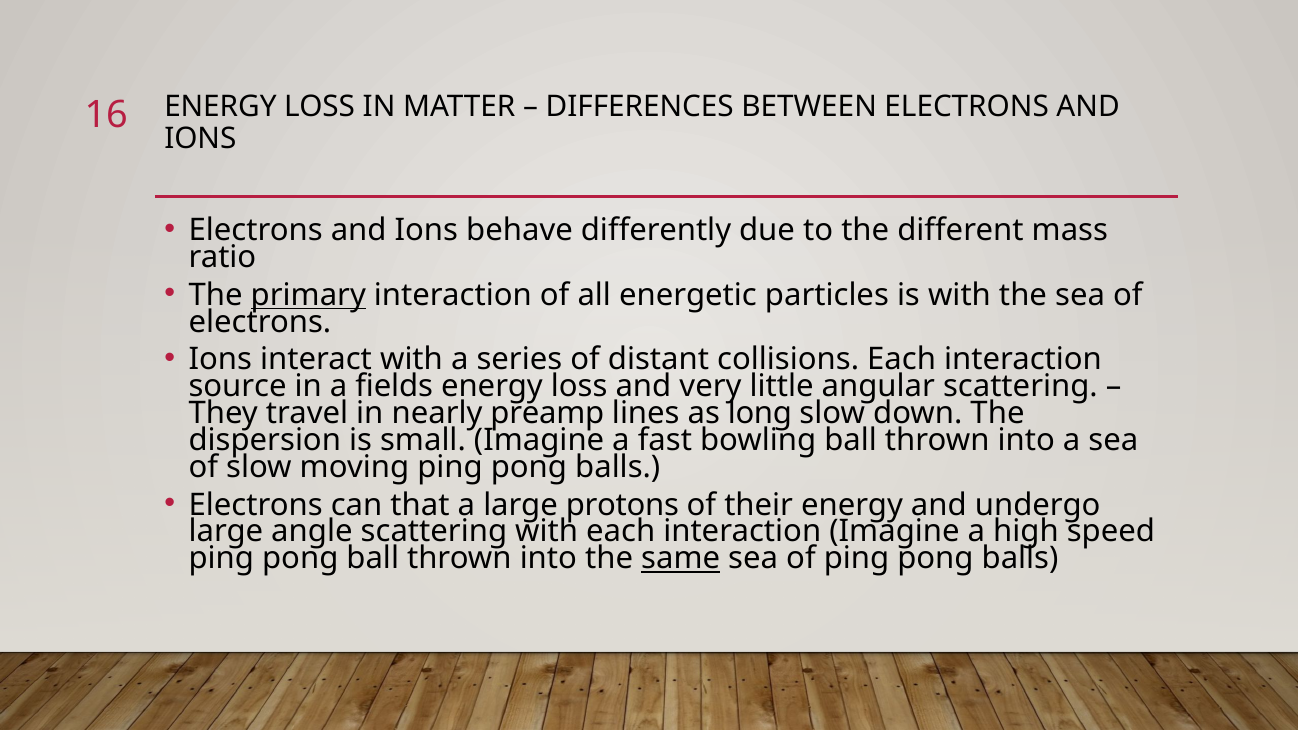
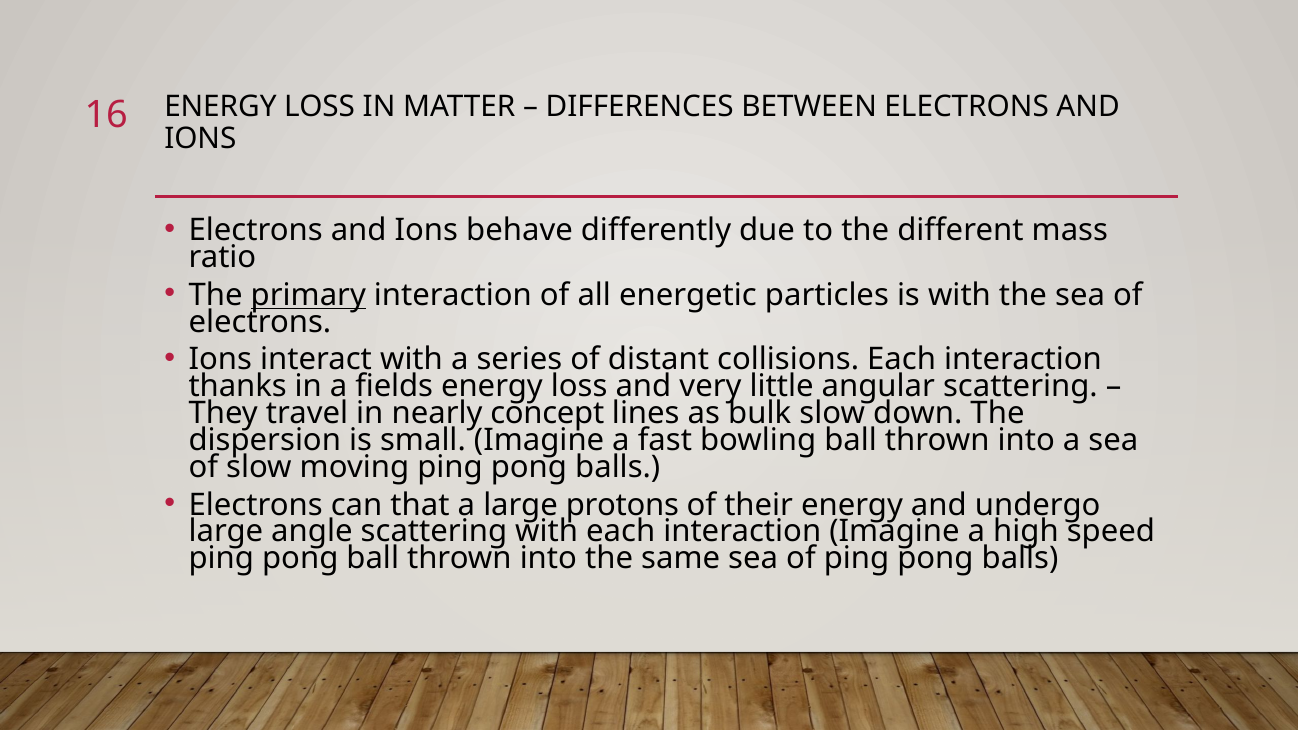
source: source -> thanks
preamp: preamp -> concept
long: long -> bulk
same underline: present -> none
